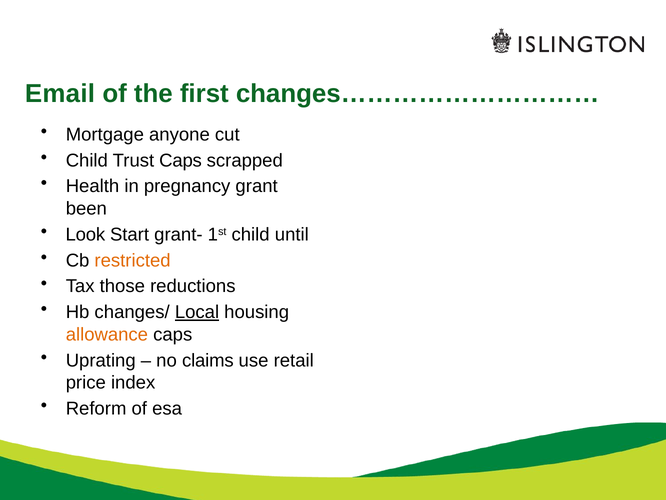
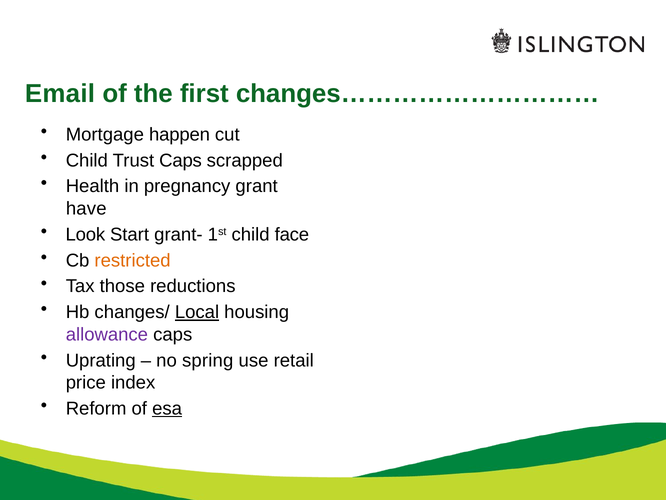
anyone: anyone -> happen
been: been -> have
until: until -> face
allowance colour: orange -> purple
claims: claims -> spring
esa underline: none -> present
